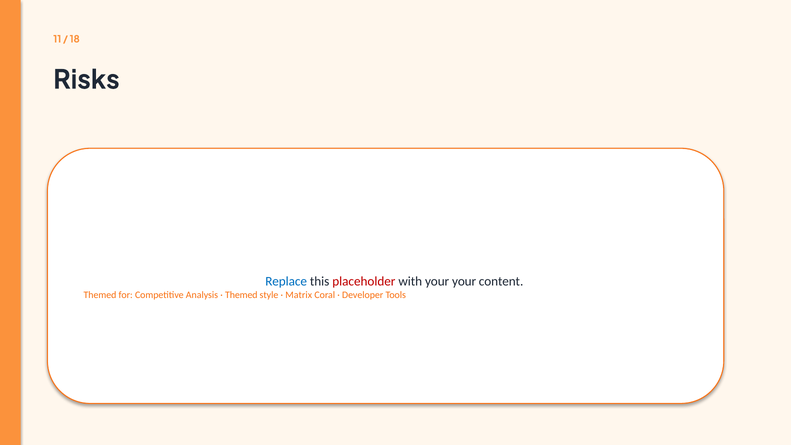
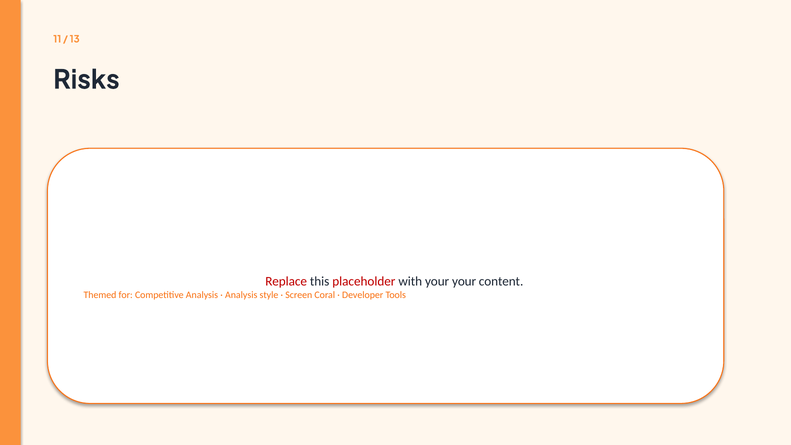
18: 18 -> 13
Replace colour: blue -> red
Themed at (241, 295): Themed -> Analysis
Matrix: Matrix -> Screen
